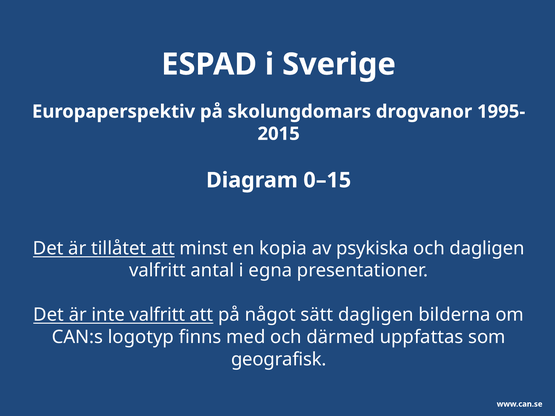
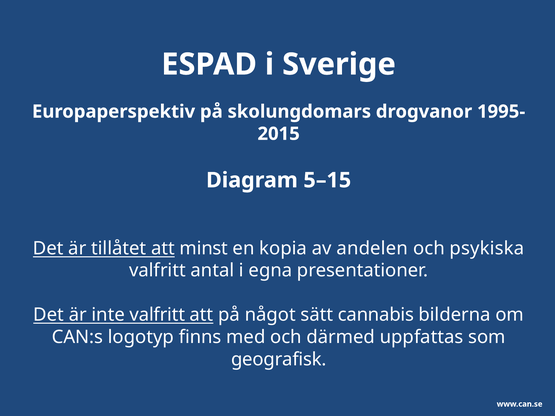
0–15: 0–15 -> 5–15
psykiska: psykiska -> andelen
och dagligen: dagligen -> psykiska
sätt dagligen: dagligen -> cannabis
